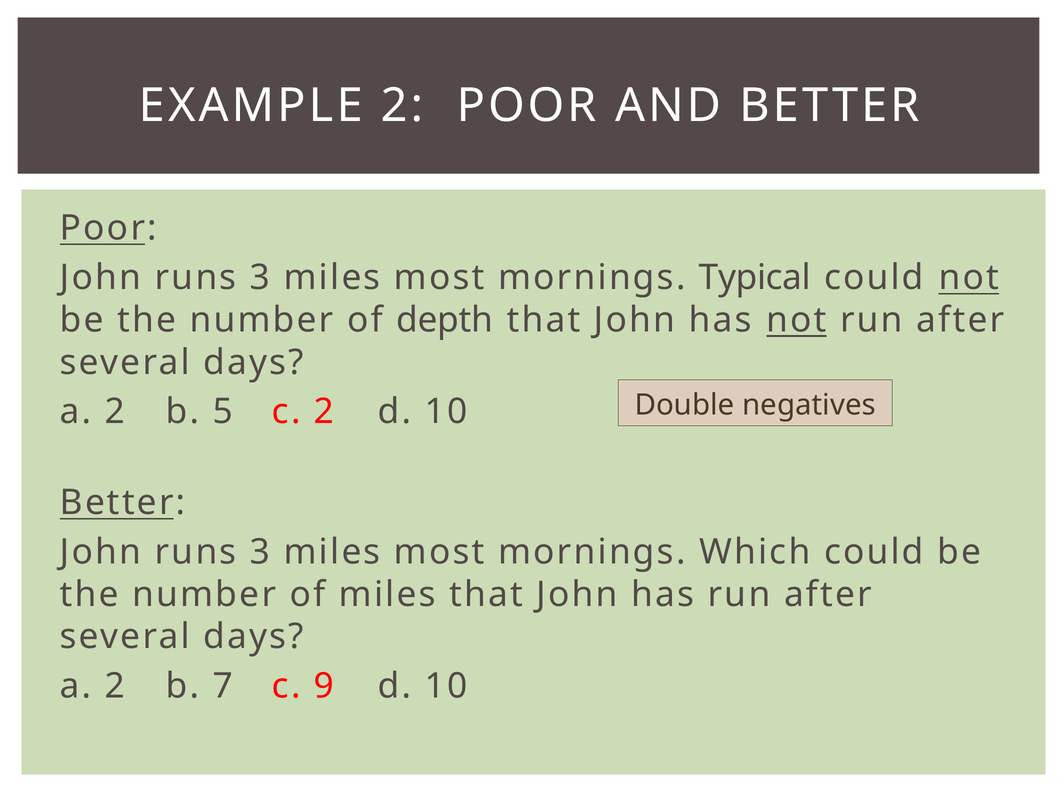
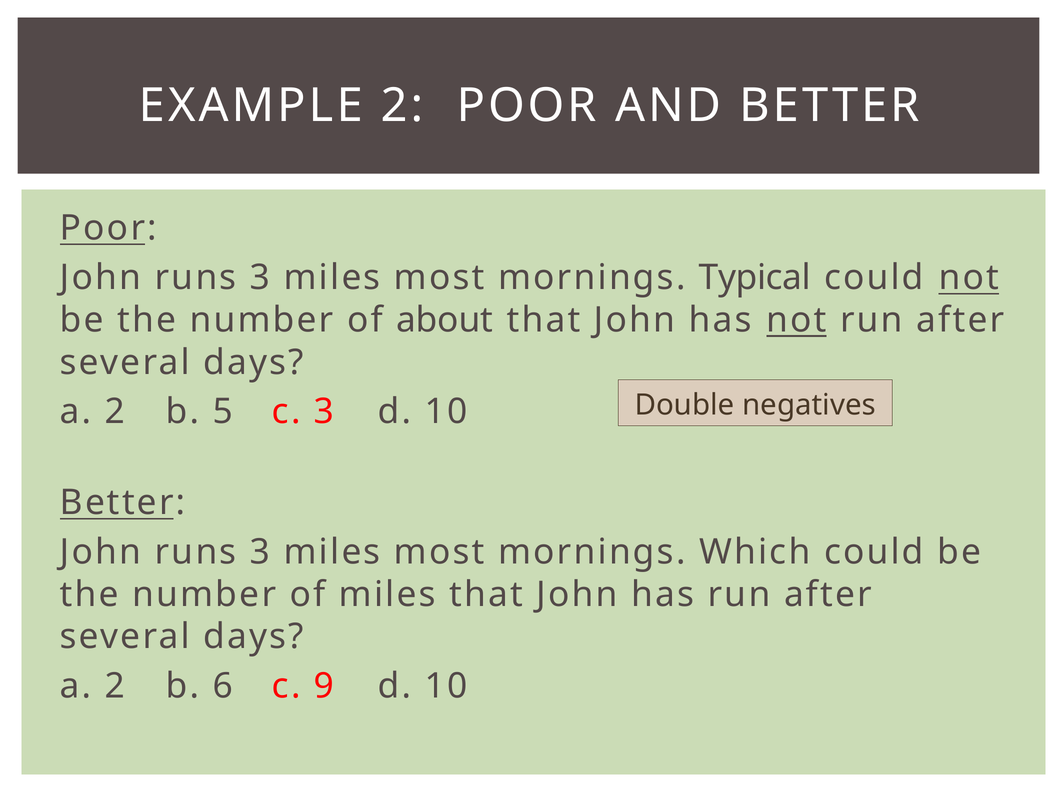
depth: depth -> about
c 2: 2 -> 3
7: 7 -> 6
